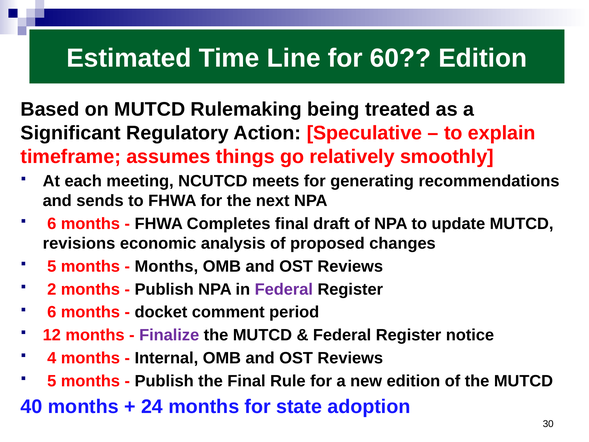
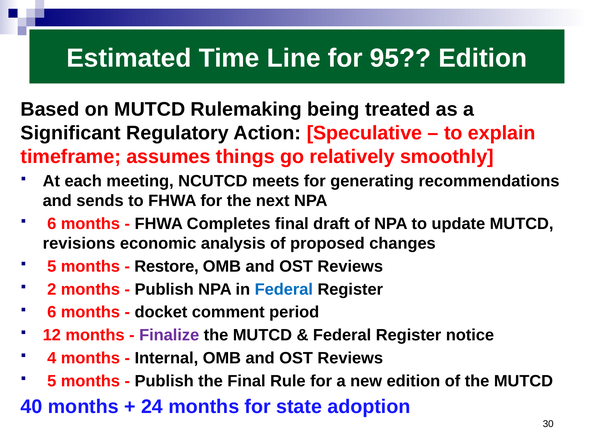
60: 60 -> 95
Months at (166, 266): Months -> Restore
Federal at (284, 289) colour: purple -> blue
